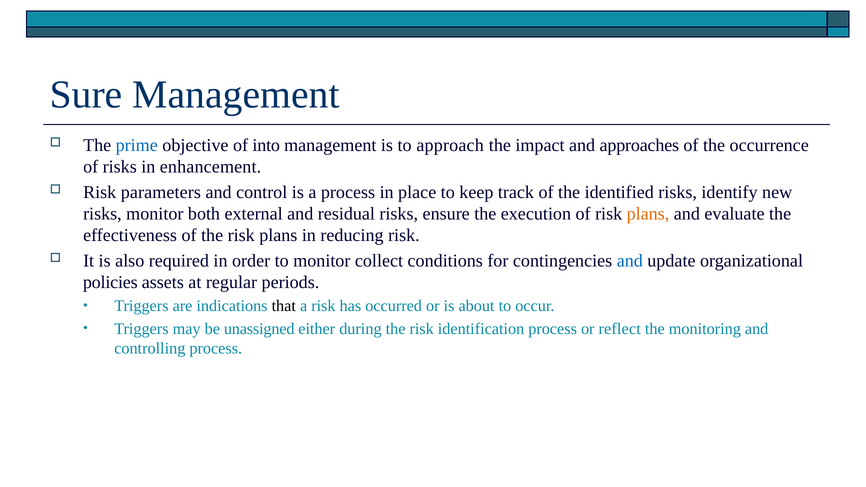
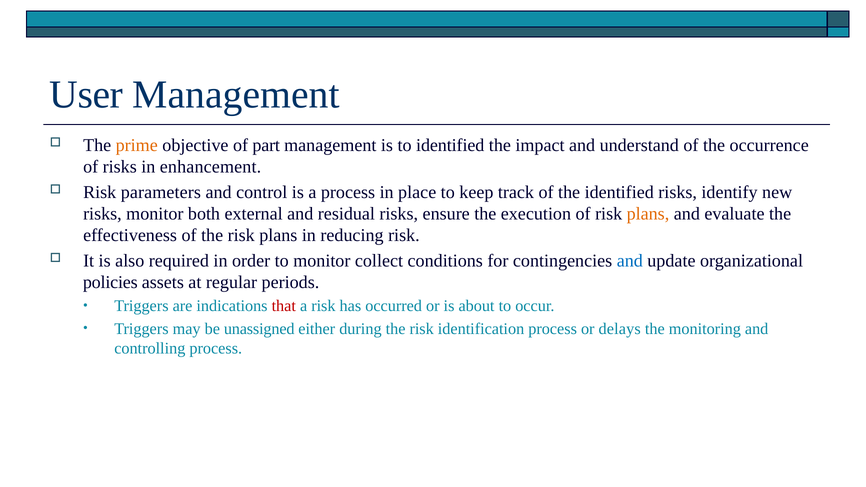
Sure: Sure -> User
prime colour: blue -> orange
into: into -> part
to approach: approach -> identified
approaches: approaches -> understand
that colour: black -> red
reflect: reflect -> delays
